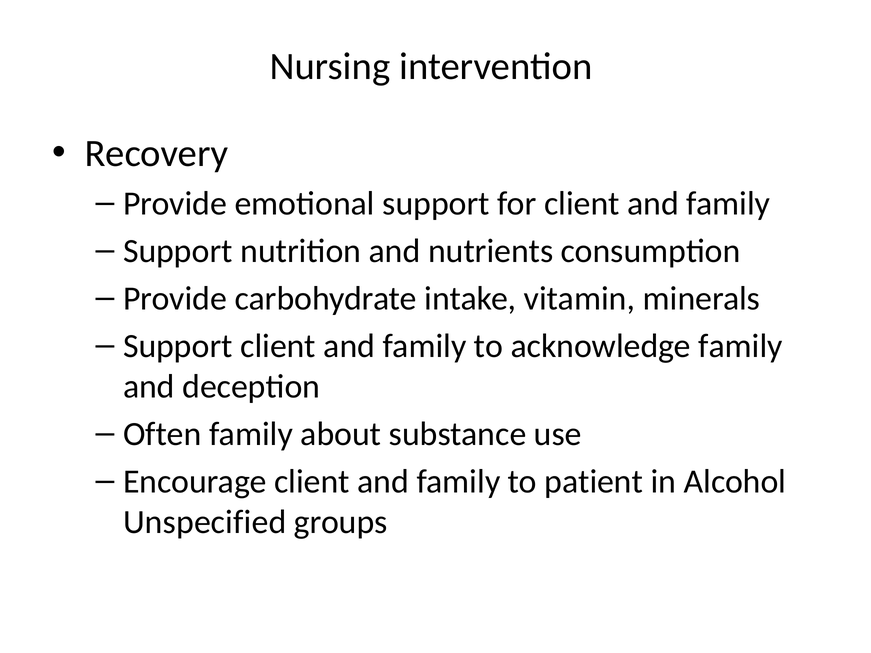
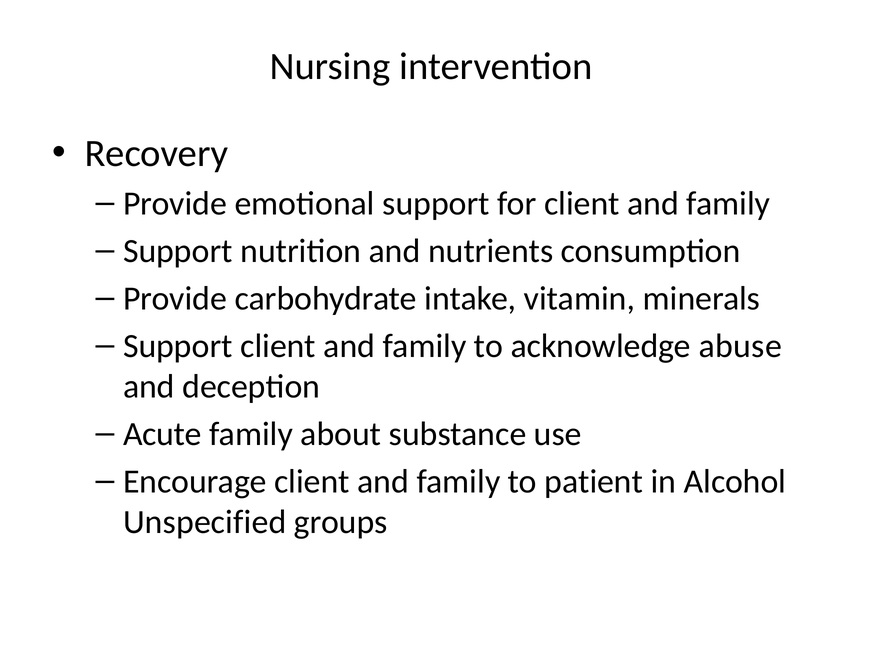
acknowledge family: family -> abuse
Often: Often -> Acute
